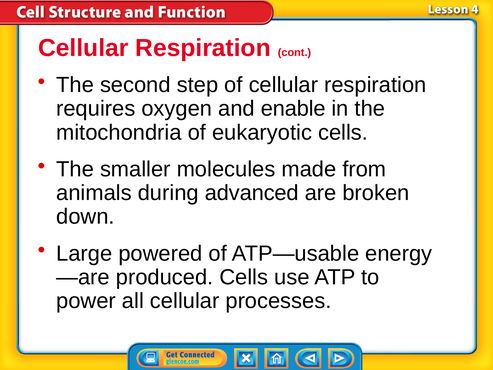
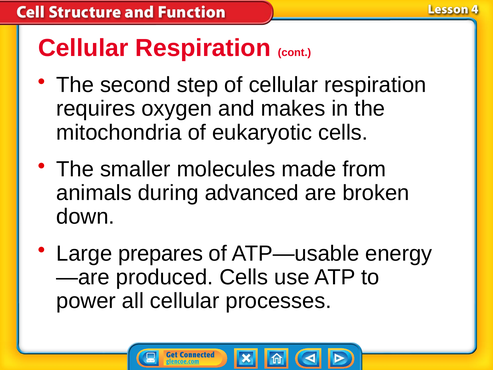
enable: enable -> makes
powered: powered -> prepares
